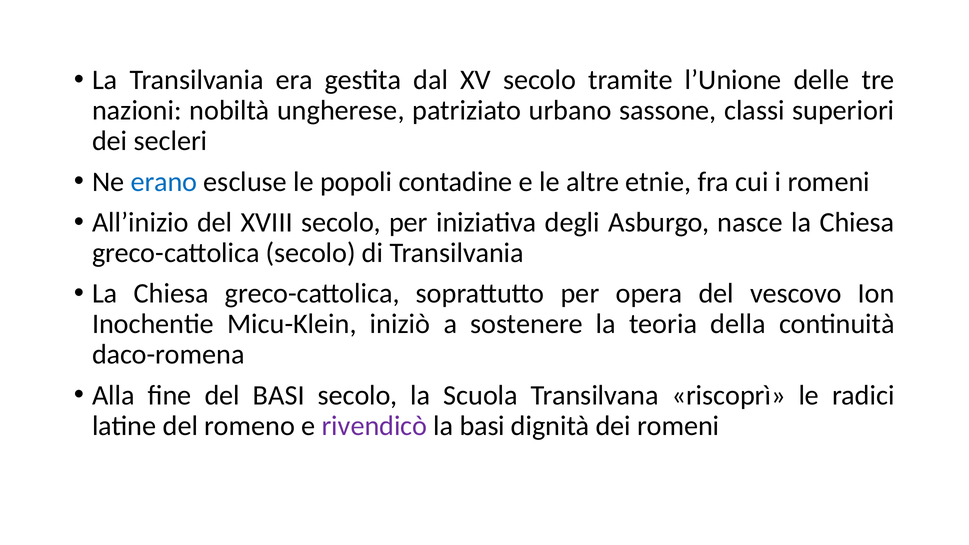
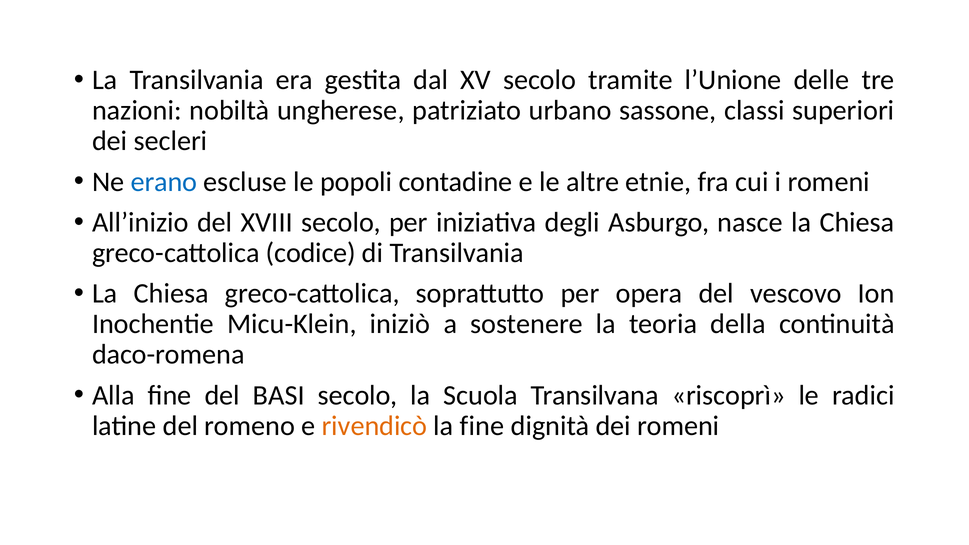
greco-cattolica secolo: secolo -> codice
rivendicò colour: purple -> orange
la basi: basi -> fine
